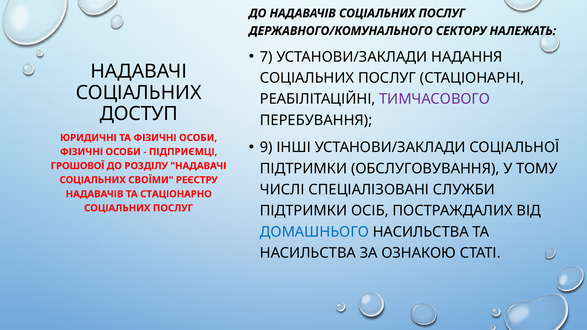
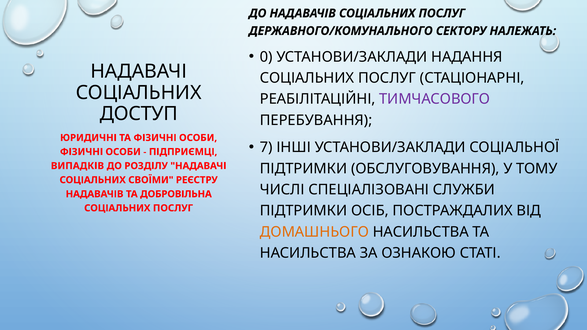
7: 7 -> 0
9: 9 -> 7
ГРОШОВОЇ: ГРОШОВОЇ -> ВИПАДКІВ
СТАЦІОНАРНО: СТАЦІОНАРНО -> ДОБРОВІЛЬНА
ДОМАШНЬОГО colour: blue -> orange
